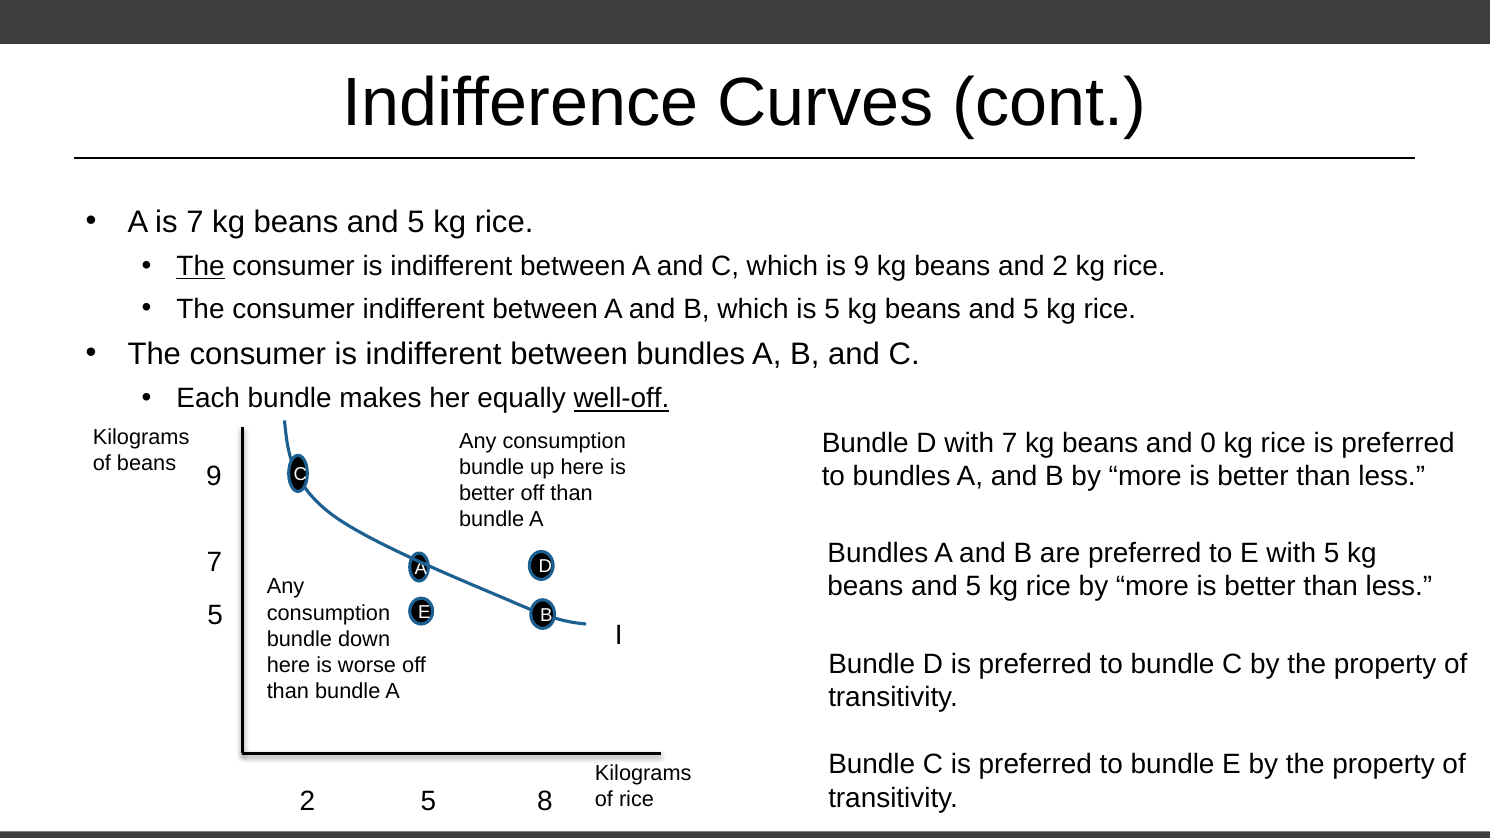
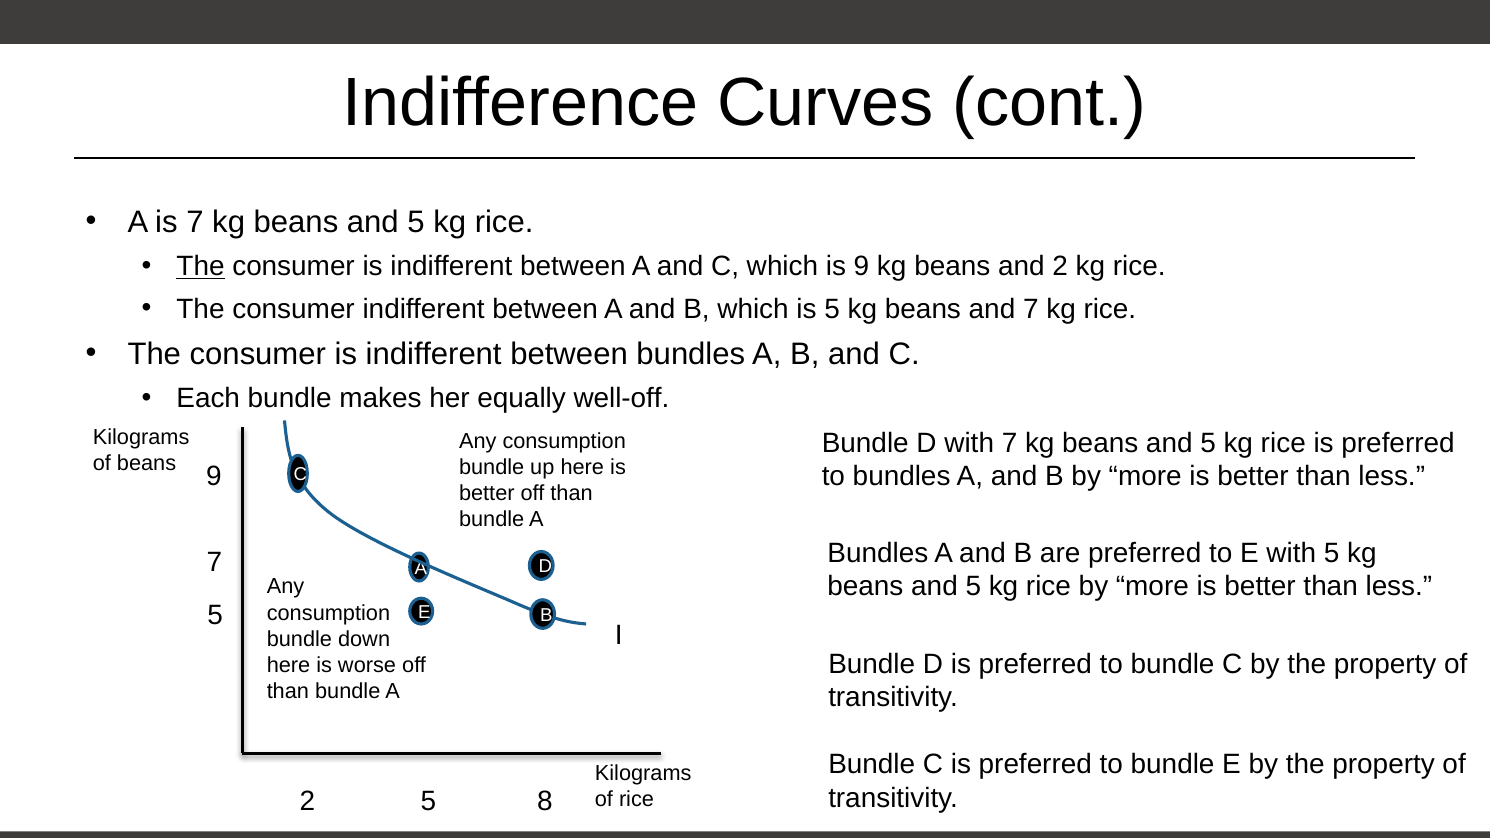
5 at (1031, 309): 5 -> 7
well-off underline: present -> none
0 at (1208, 443): 0 -> 5
